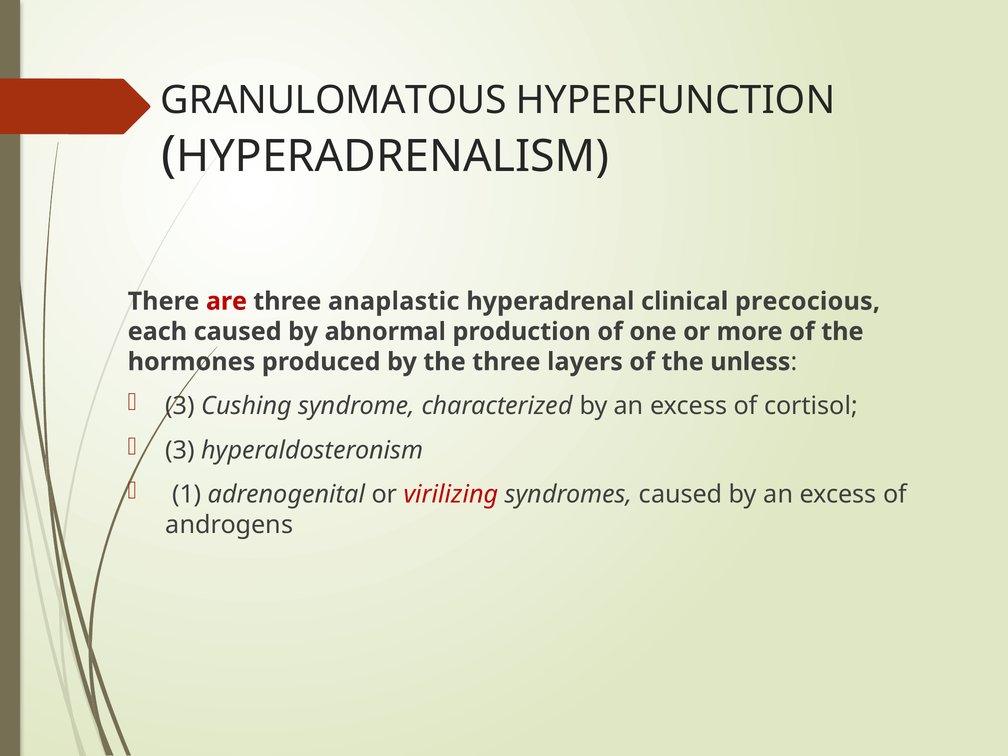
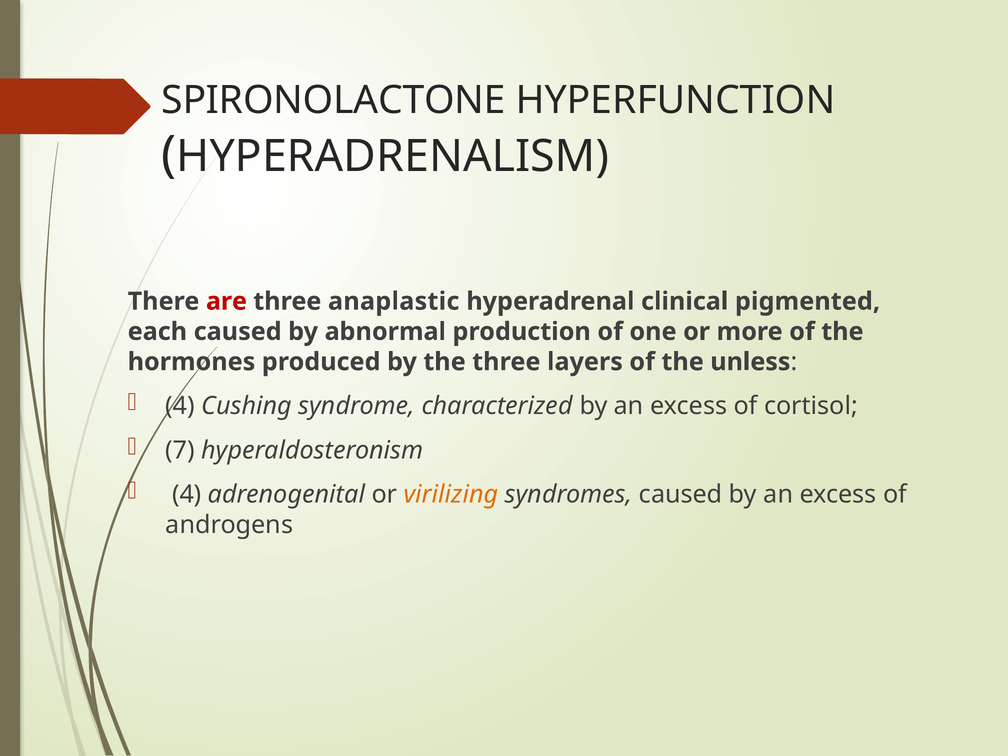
GRANULOMATOUS: GRANULOMATOUS -> SPIRONOLACTONE
precocious: precocious -> pigmented
3 at (180, 406): 3 -> 4
3 at (180, 450): 3 -> 7
1 at (187, 495): 1 -> 4
virilizing colour: red -> orange
